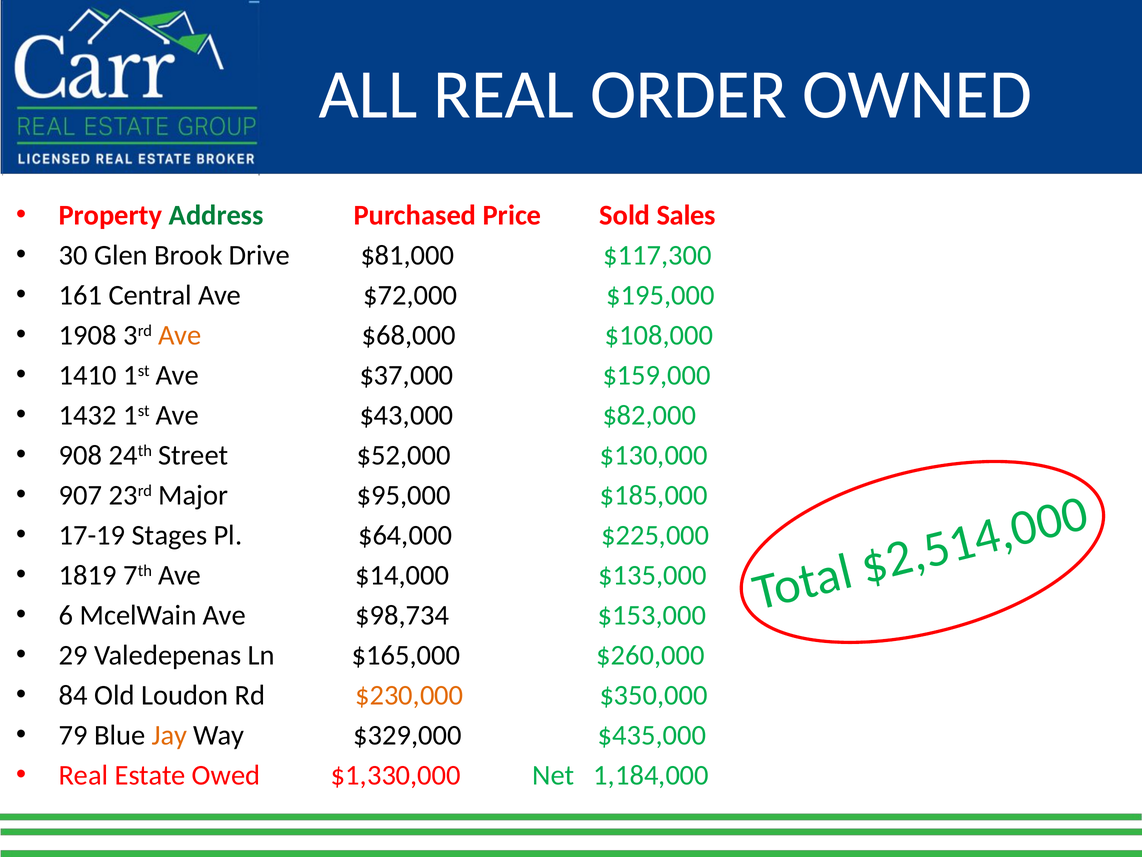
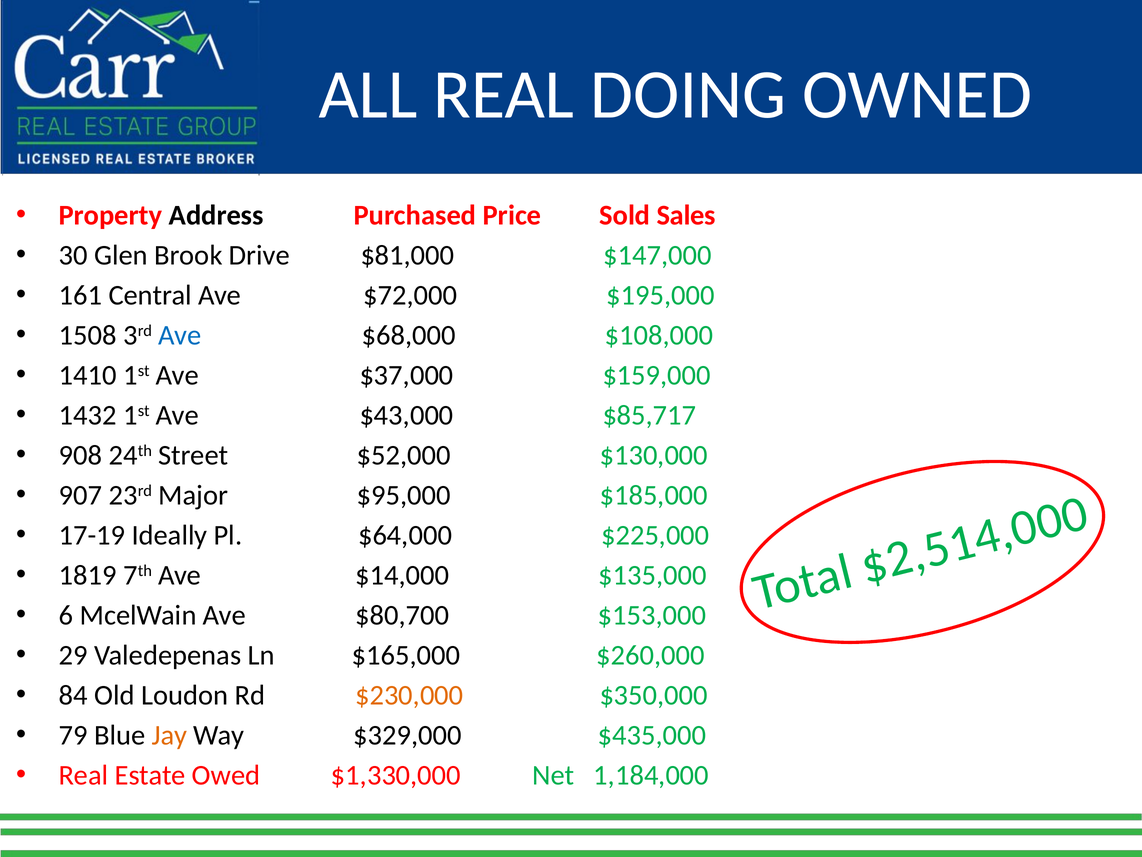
ORDER: ORDER -> DOING
Address colour: green -> black
$117,300: $117,300 -> $147,000
1908: 1908 -> 1508
Ave at (180, 335) colour: orange -> blue
$82,000: $82,000 -> $85,717
Stages: Stages -> Ideally
$98,734: $98,734 -> $80,700
